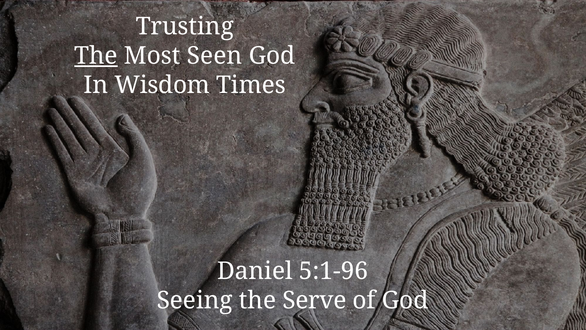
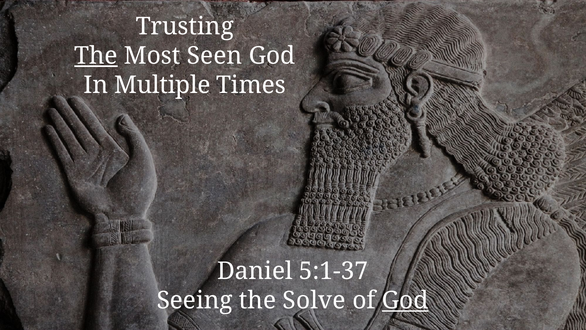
Wisdom: Wisdom -> Multiple
5:1-96: 5:1-96 -> 5:1-37
Serve: Serve -> Solve
God at (405, 300) underline: none -> present
